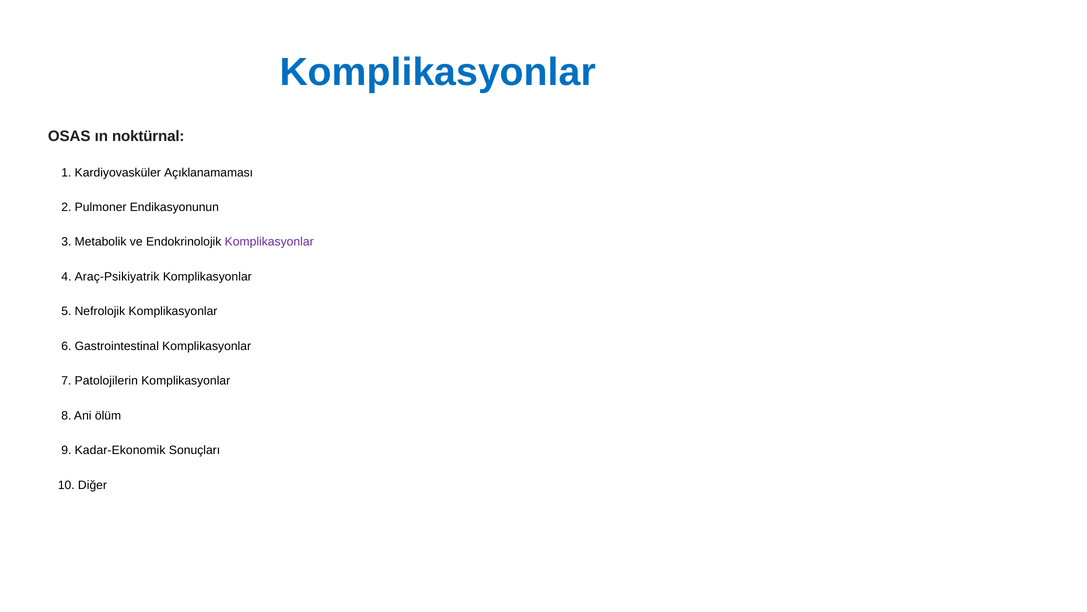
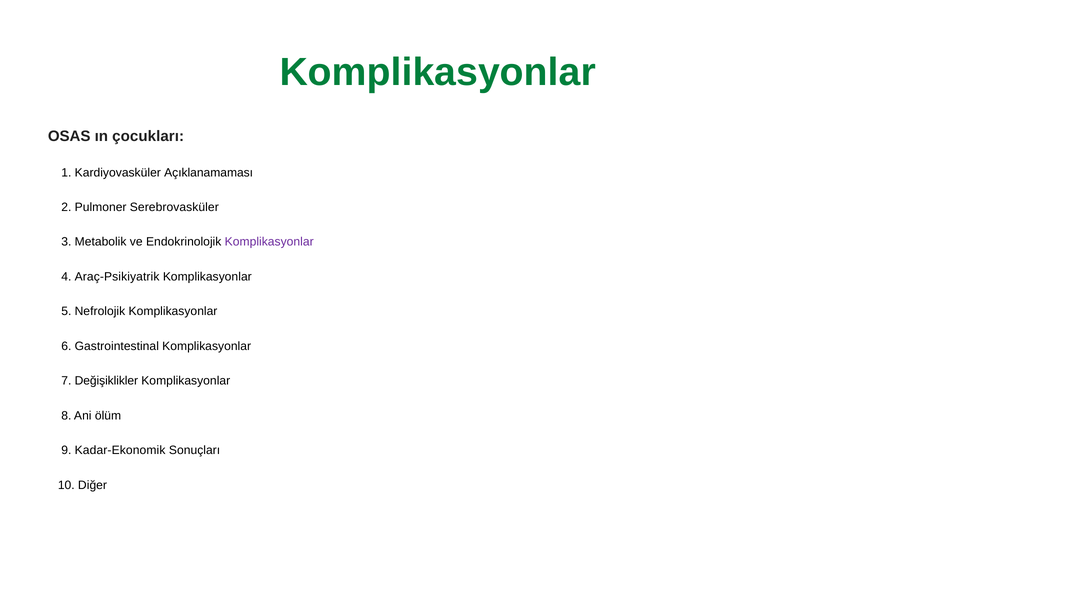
Komplikasyonlar at (438, 72) colour: blue -> green
noktürnal: noktürnal -> çocukları
Endikasyonunun: Endikasyonunun -> Serebrovasküler
Patolojilerin: Patolojilerin -> Değişiklikler
